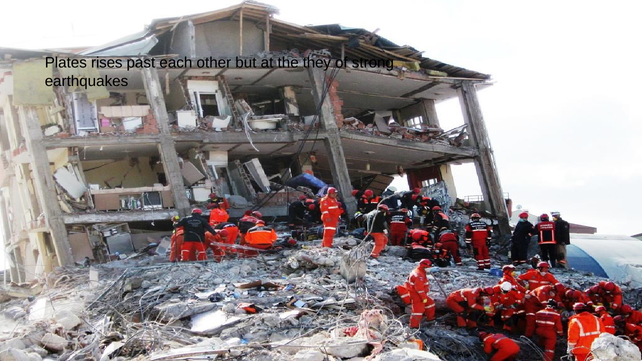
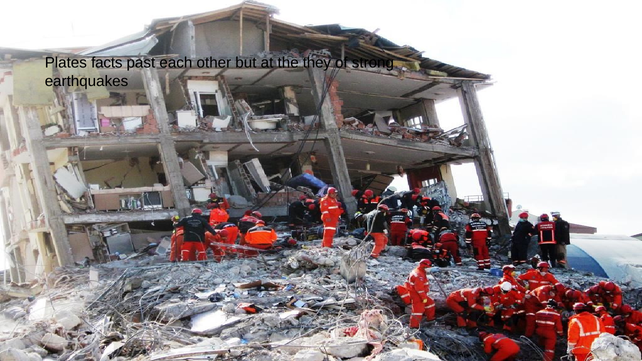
rises: rises -> facts
